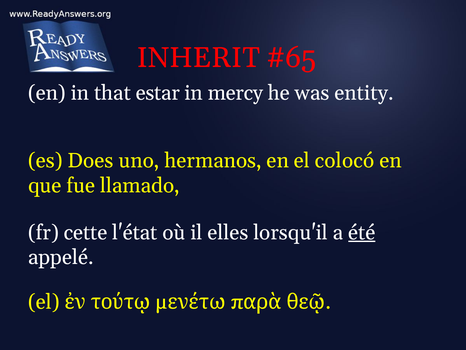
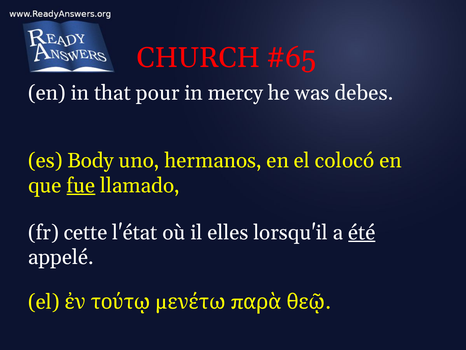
INHERIT: INHERIT -> CHURCH
estar: estar -> pour
entity: entity -> debes
Does: Does -> Body
fue underline: none -> present
